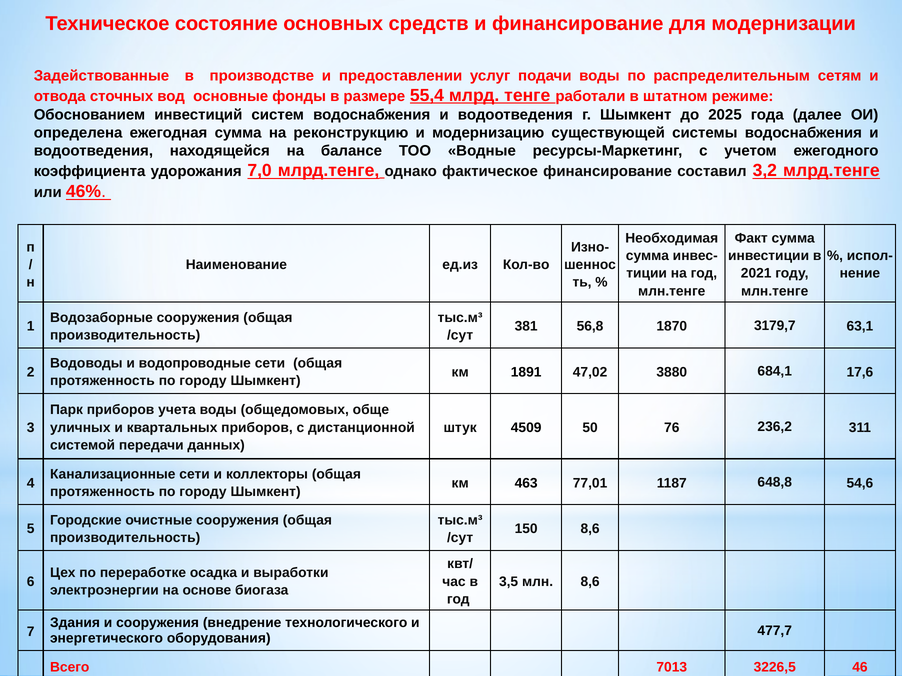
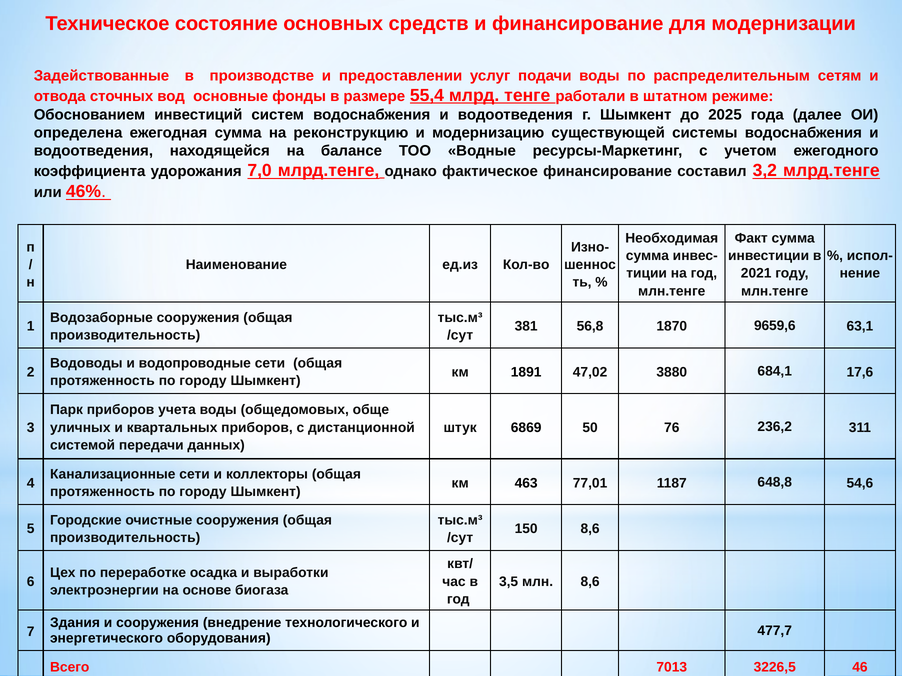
3179,7: 3179,7 -> 9659,6
4509: 4509 -> 6869
